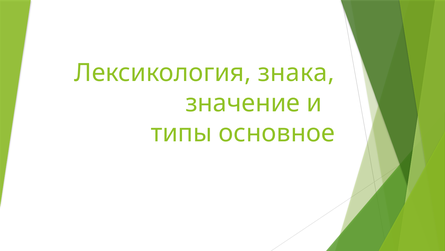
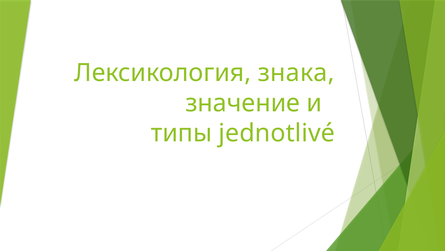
основное: основное -> jednotlivé
